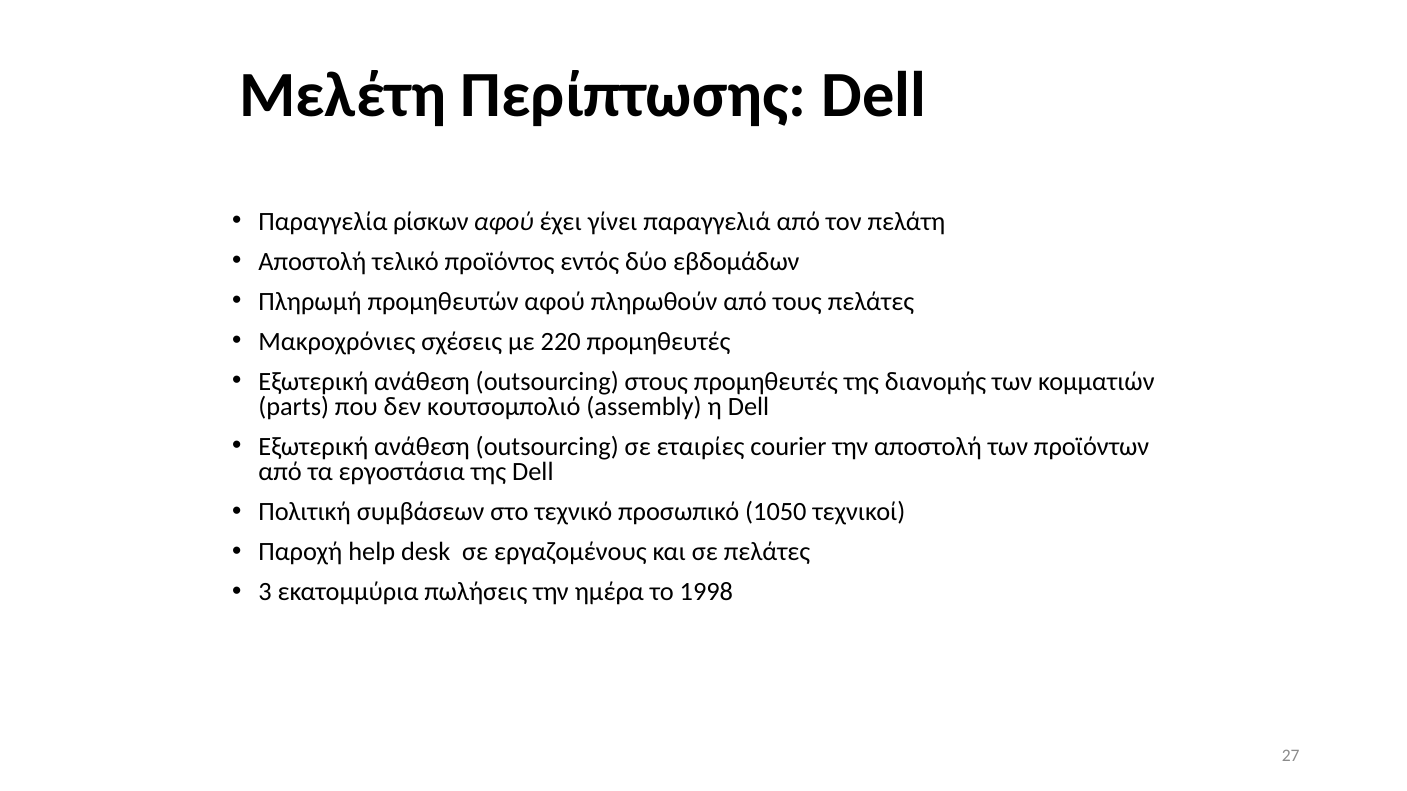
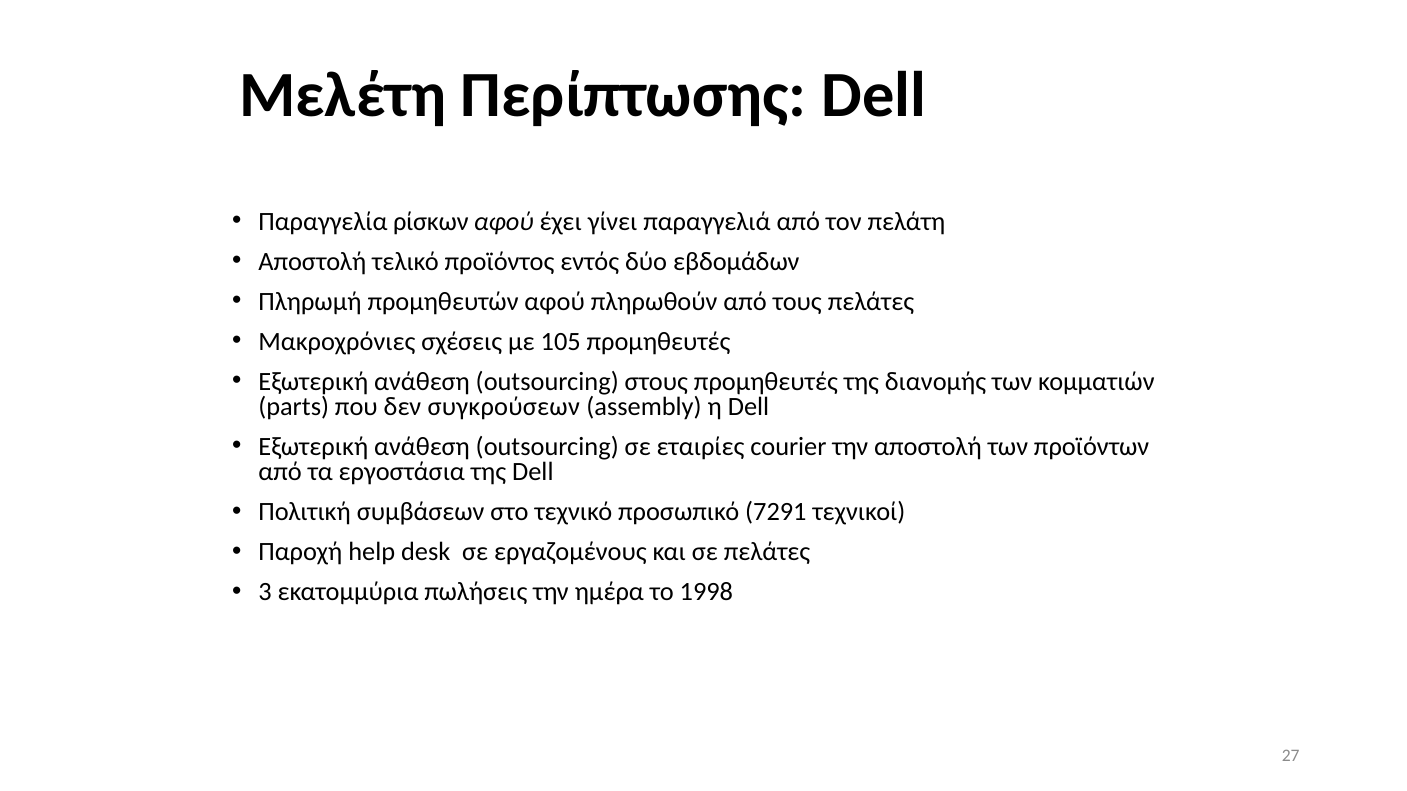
220: 220 -> 105
κουτσομπολιό: κουτσομπολιό -> συγκρούσεων
1050: 1050 -> 7291
